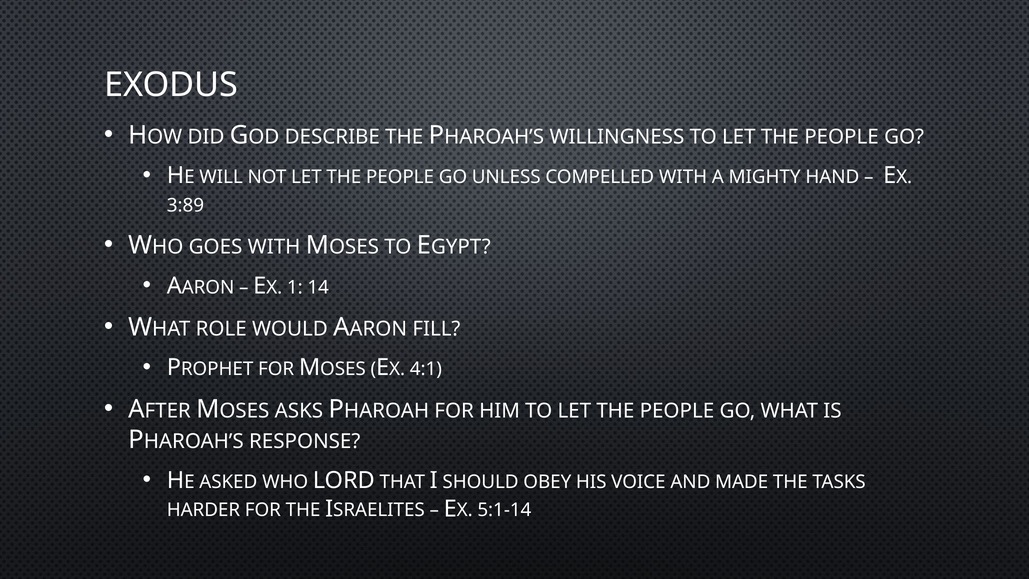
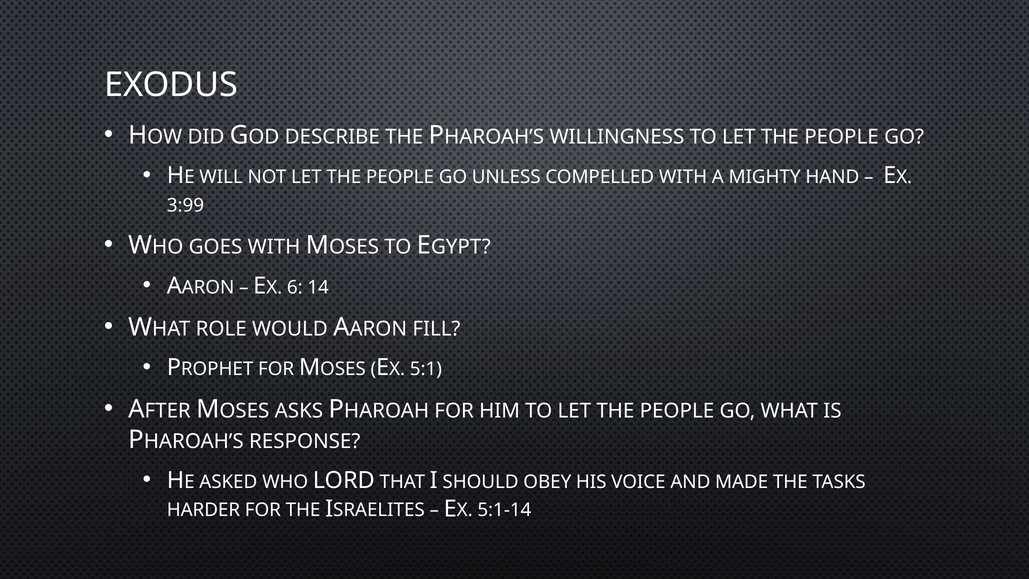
3:89: 3:89 -> 3:99
1: 1 -> 6
4:1: 4:1 -> 5:1
